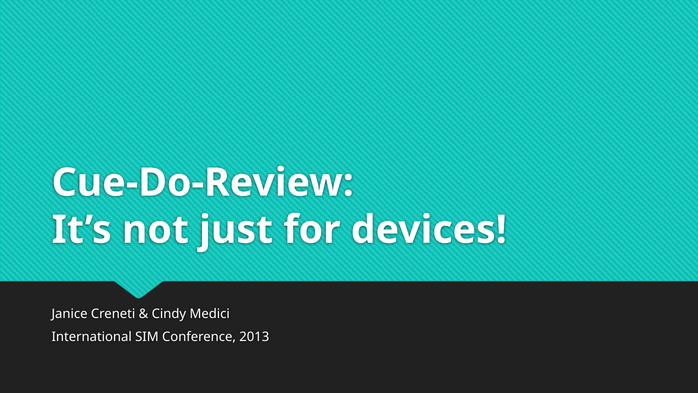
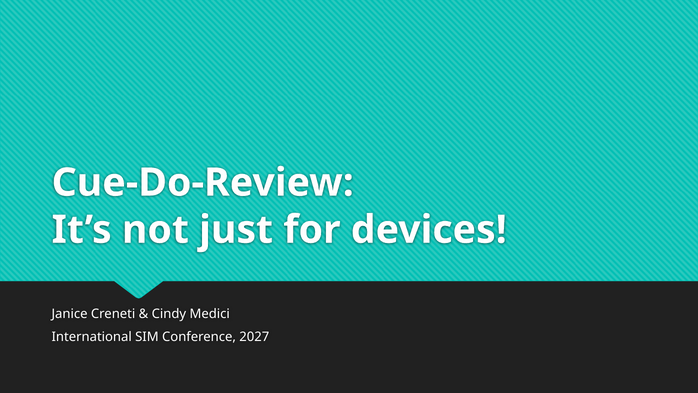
2013: 2013 -> 2027
